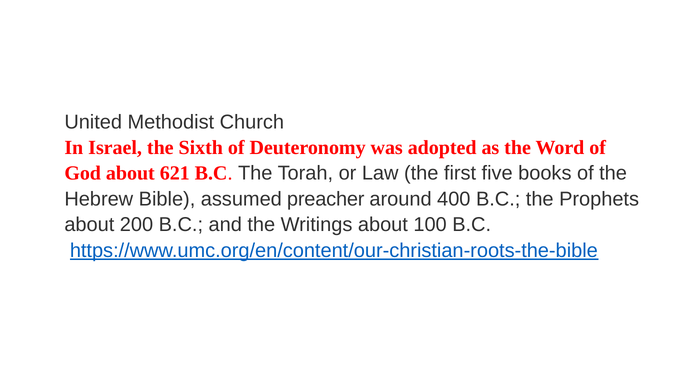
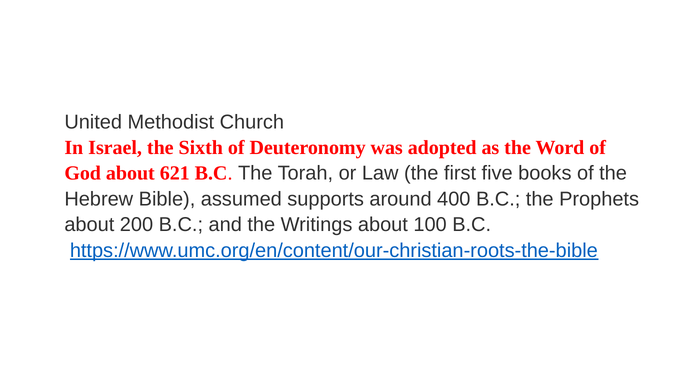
preacher: preacher -> supports
